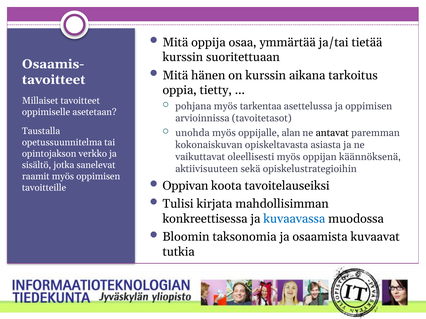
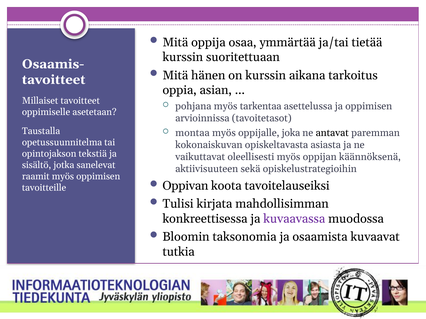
tietty: tietty -> asian
unohda: unohda -> montaa
alan: alan -> joka
verkko: verkko -> tekstiä
kuvaavassa colour: blue -> purple
